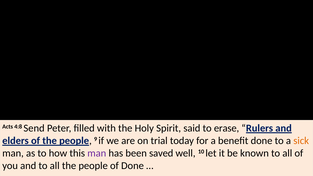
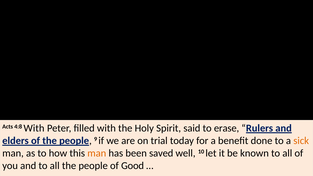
4:8 Send: Send -> With
man at (97, 153) colour: purple -> orange
of Done: Done -> Good
